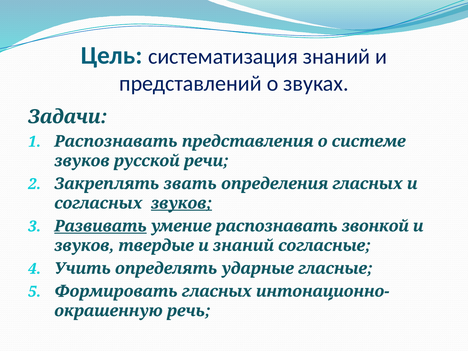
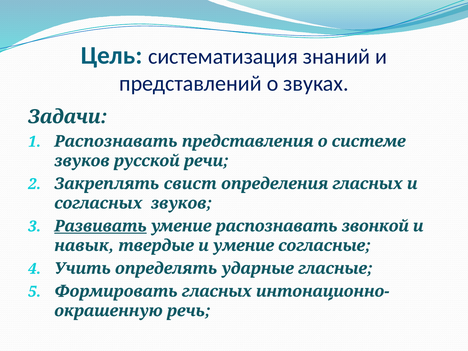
звать: звать -> свист
звуков at (182, 203) underline: present -> none
звуков at (84, 246): звуков -> навык
и знаний: знаний -> умение
